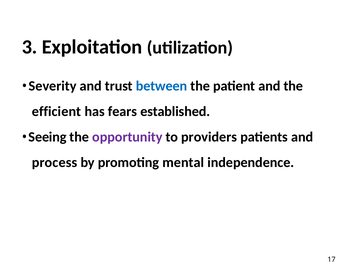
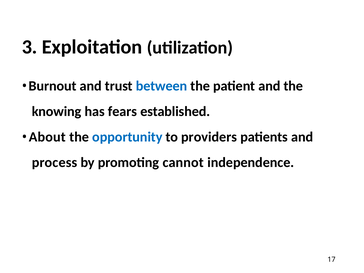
Severity: Severity -> Burnout
efficient: efficient -> knowing
Seeing: Seeing -> About
opportunity colour: purple -> blue
mental: mental -> cannot
